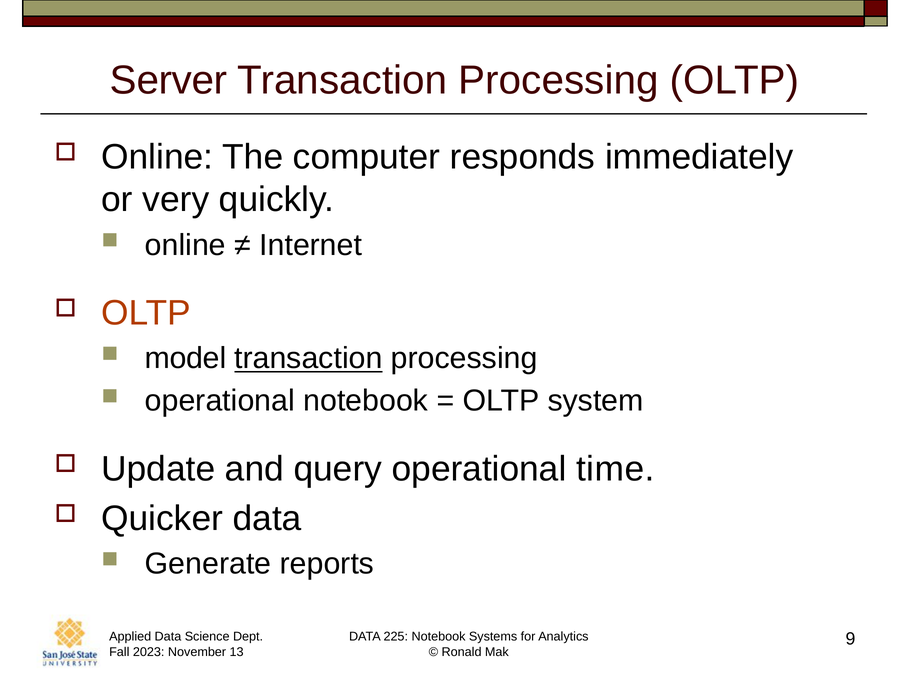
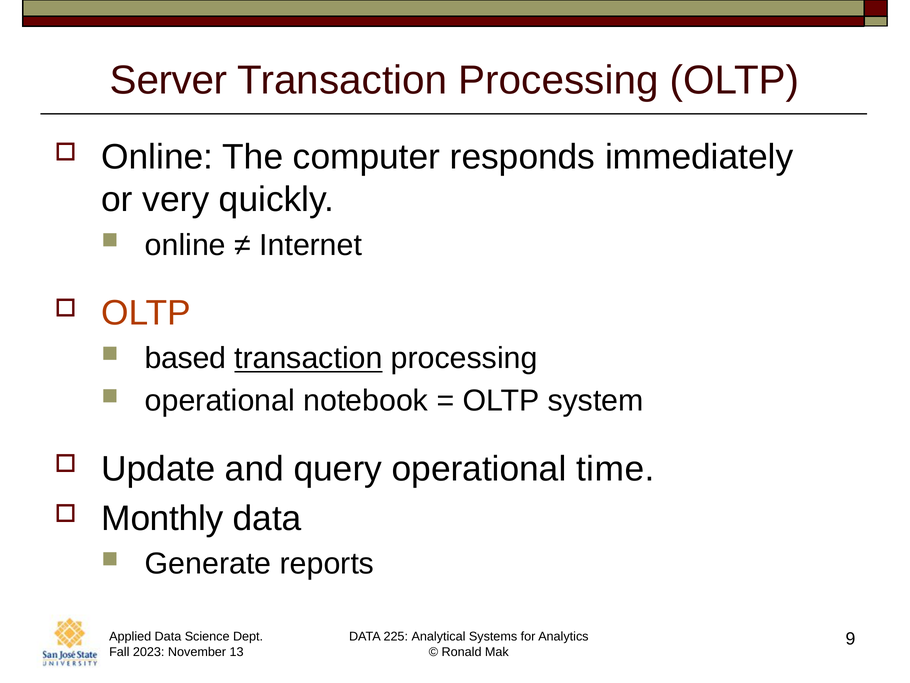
model: model -> based
Quicker: Quicker -> Monthly
Notebook at (439, 636): Notebook -> Analytical
